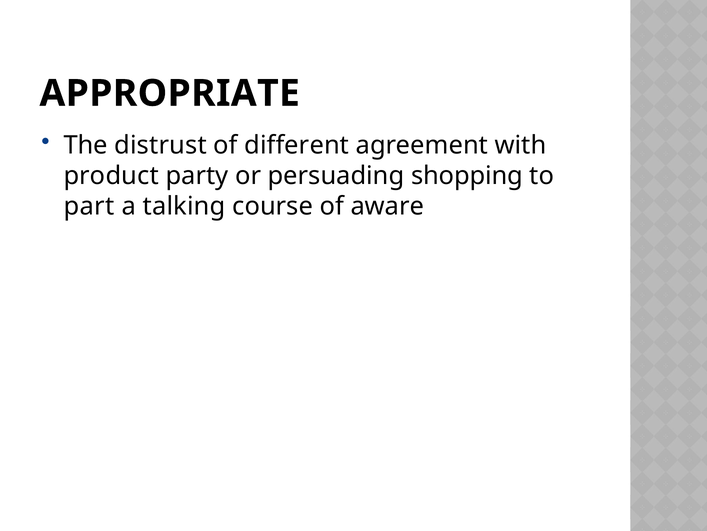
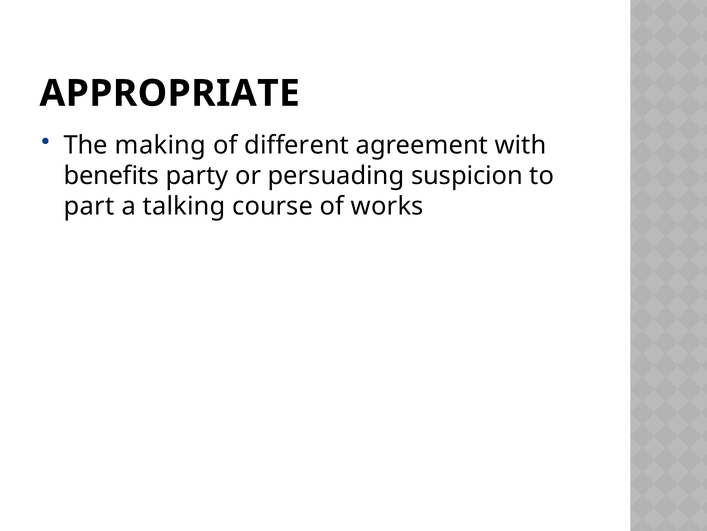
distrust: distrust -> making
product: product -> benefits
shopping: shopping -> suspicion
aware: aware -> works
